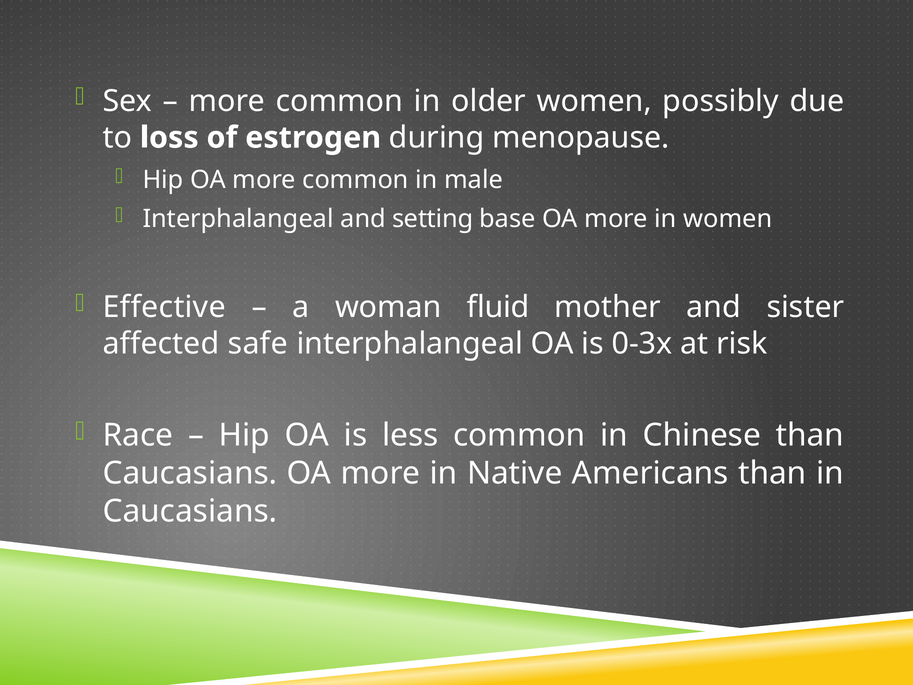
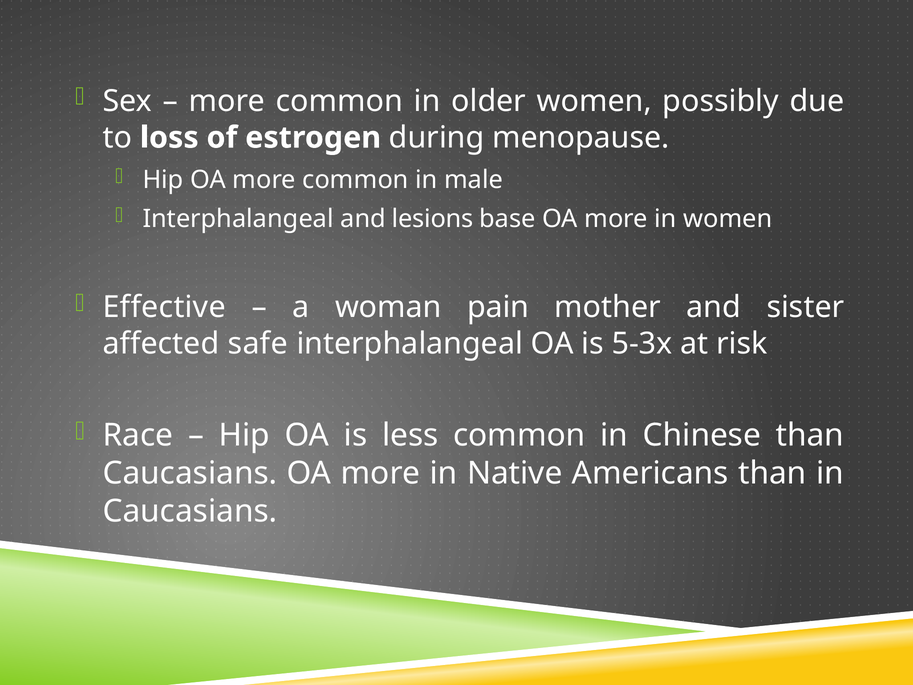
setting: setting -> lesions
fluid: fluid -> pain
0-3x: 0-3x -> 5-3x
